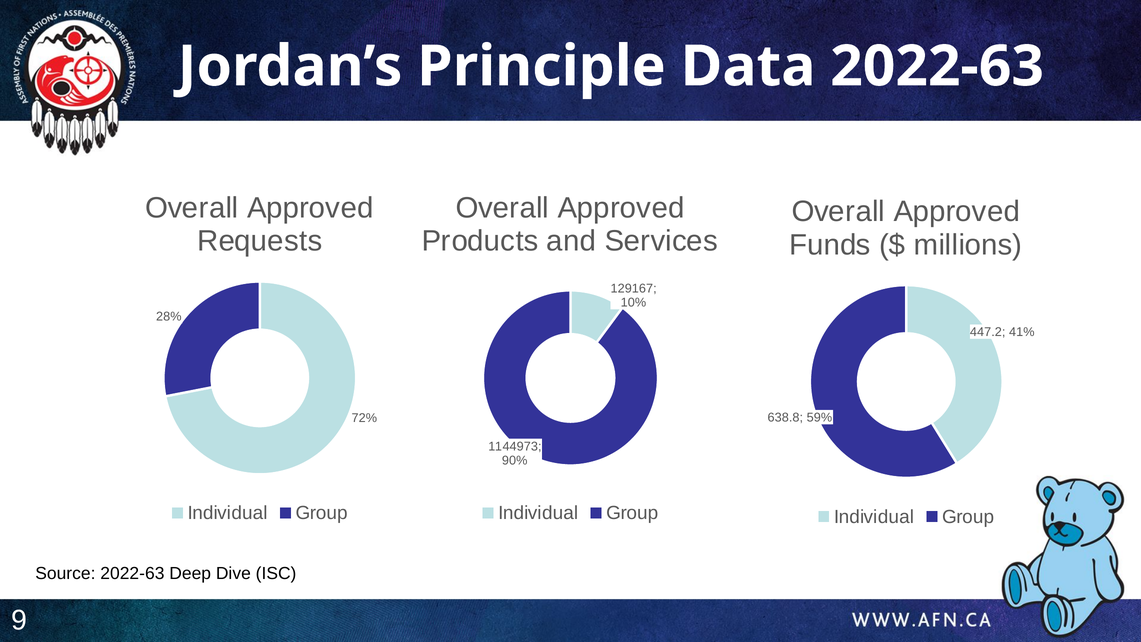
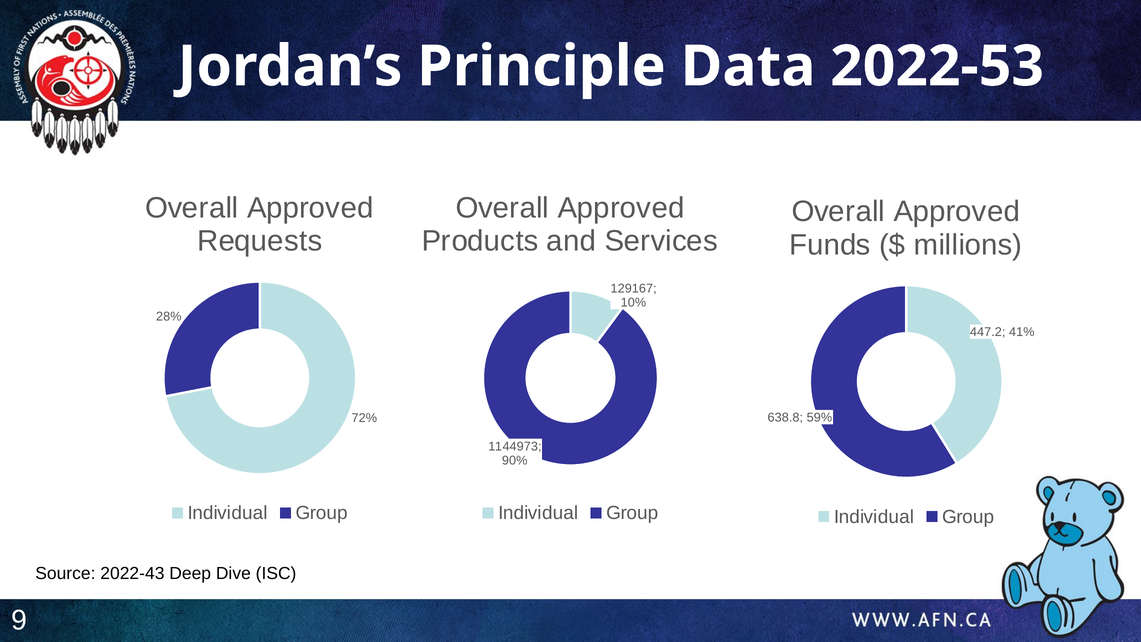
Data 2022-63: 2022-63 -> 2022-53
Source 2022-63: 2022-63 -> 2022-43
